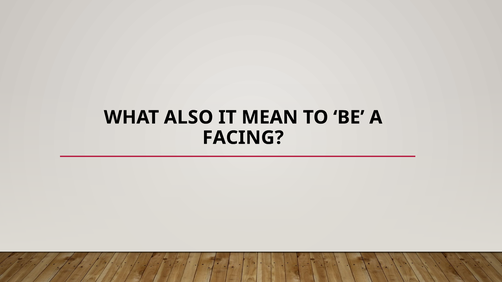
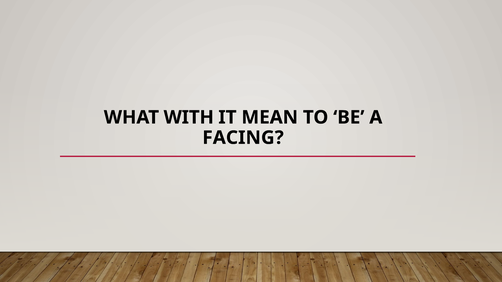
ALSO: ALSO -> WITH
